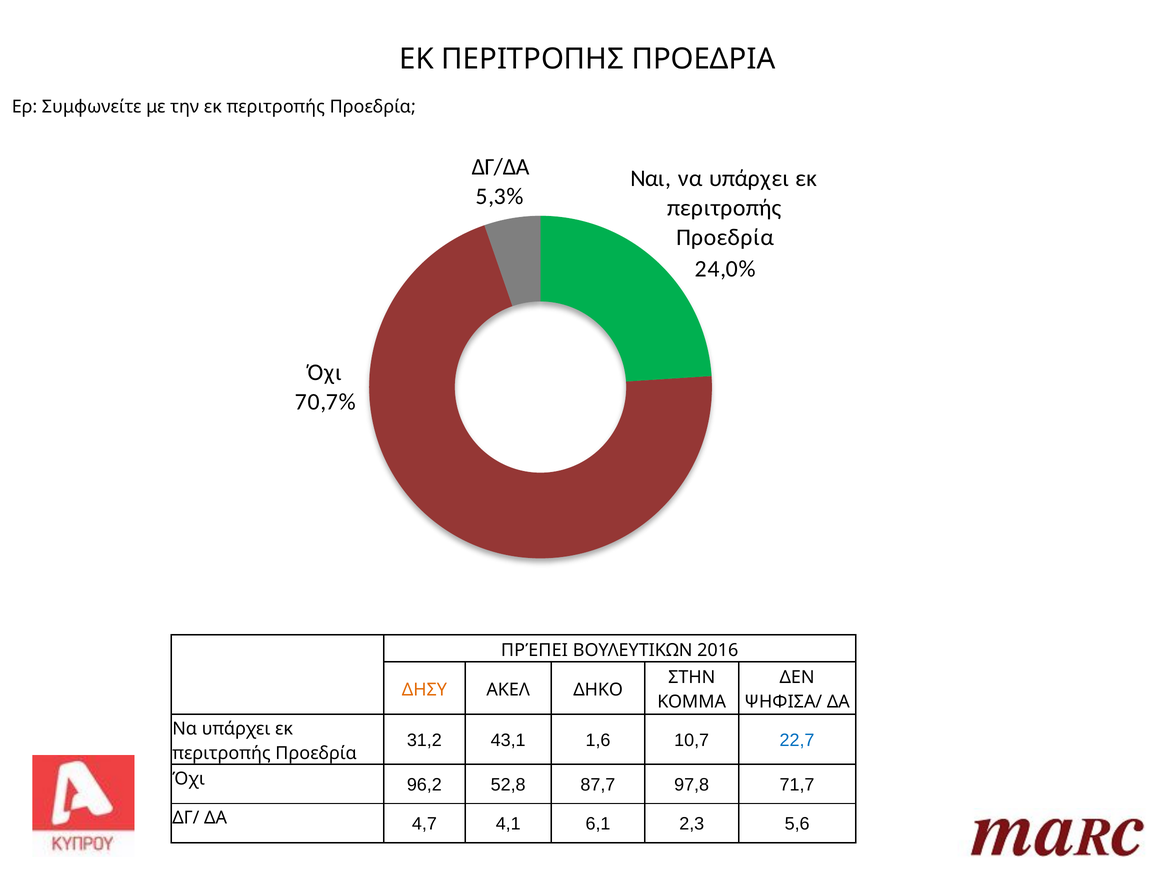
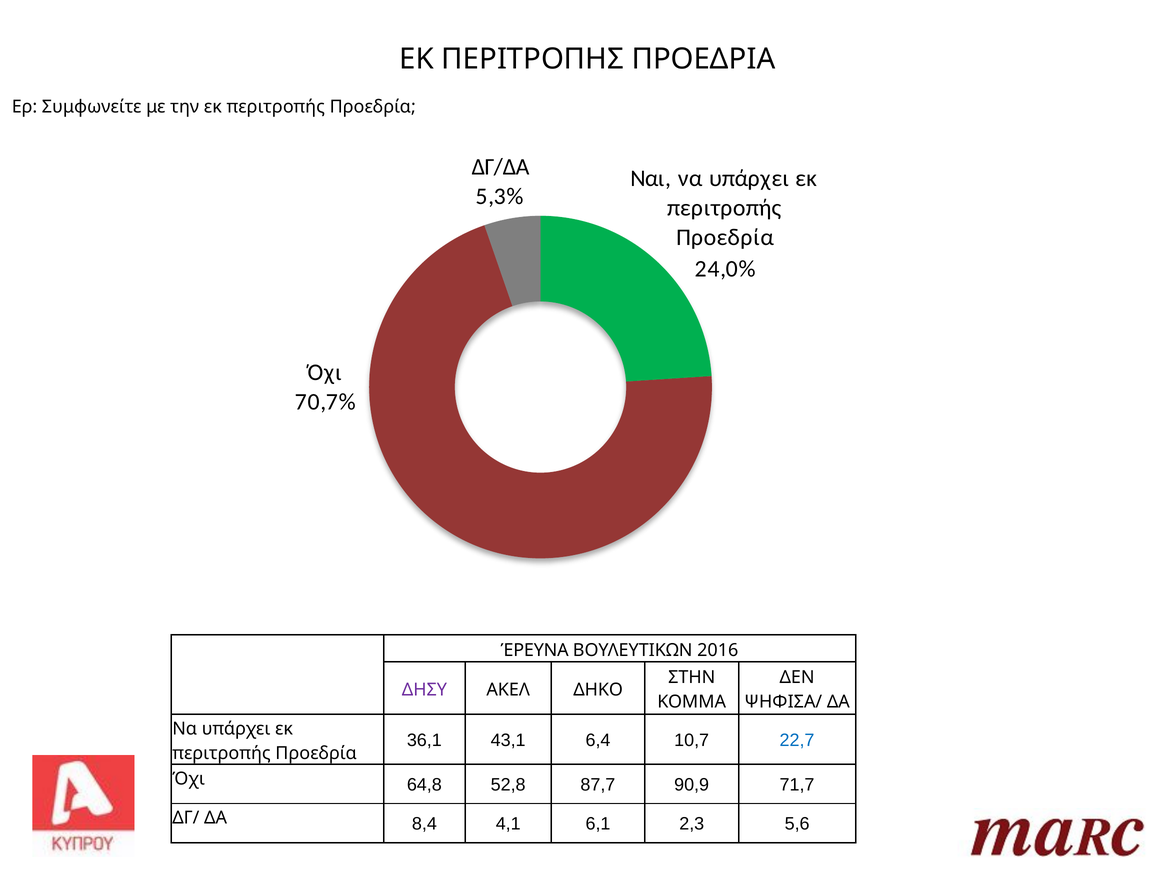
ΠΡΈΠΕΙ: ΠΡΈΠΕΙ -> ΈΡΕΥΝΑ
ΔΗΣΥ colour: orange -> purple
31,2: 31,2 -> 36,1
1,6: 1,6 -> 6,4
96,2: 96,2 -> 64,8
97,8: 97,8 -> 90,9
4,7: 4,7 -> 8,4
